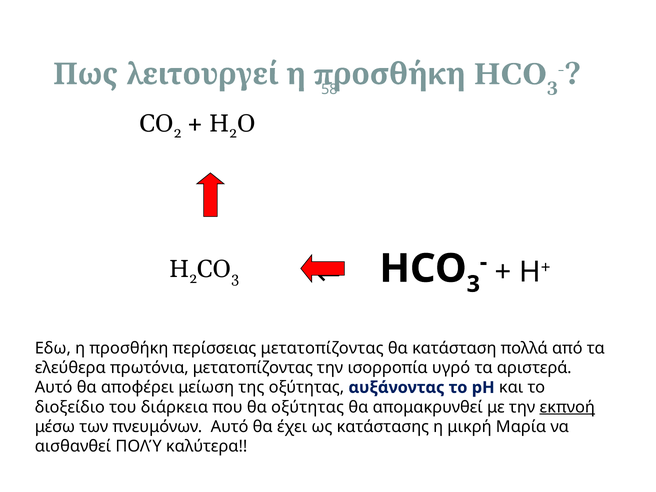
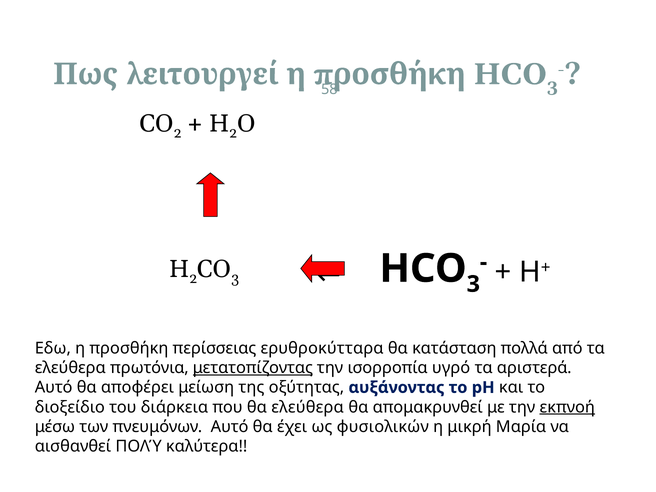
περίσσειας μετατοπίζοντας: μετατοπίζοντας -> ερυθροκύτταρα
μετατοπίζοντας at (253, 368) underline: none -> present
θα οξύτητας: οξύτητας -> ελεύθερα
κατάστασης: κατάστασης -> φυσιολικών
